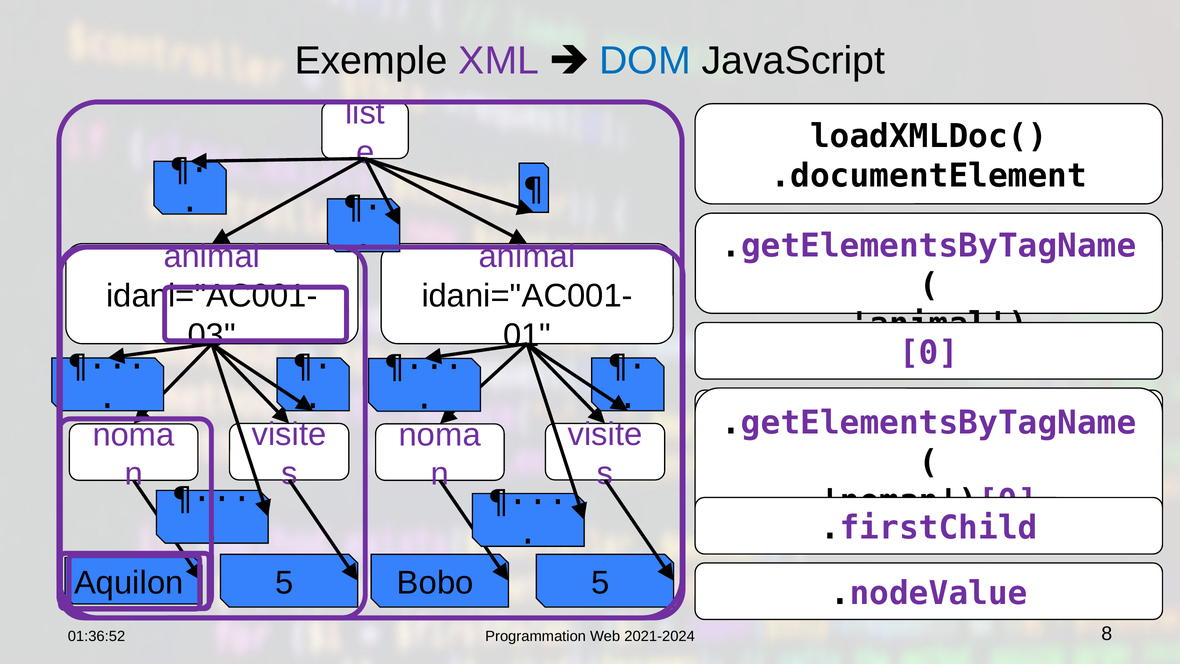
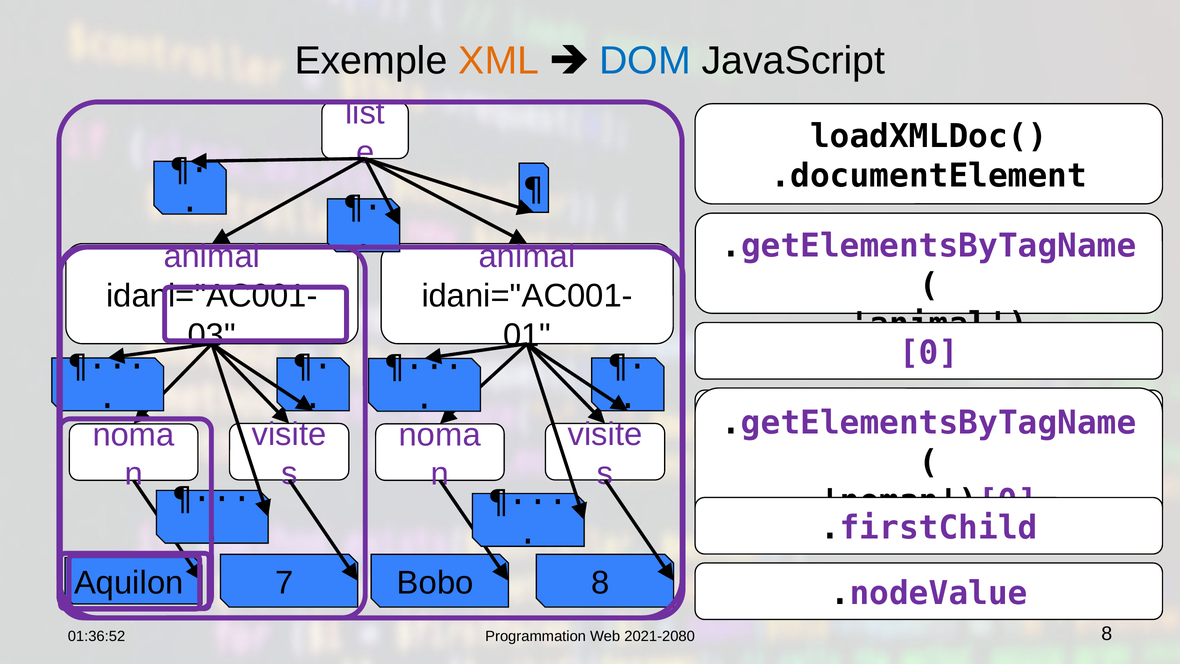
XML colour: purple -> orange
Aquilon 5: 5 -> 7
Bobo 5: 5 -> 8
2021-2024: 2021-2024 -> 2021-2080
